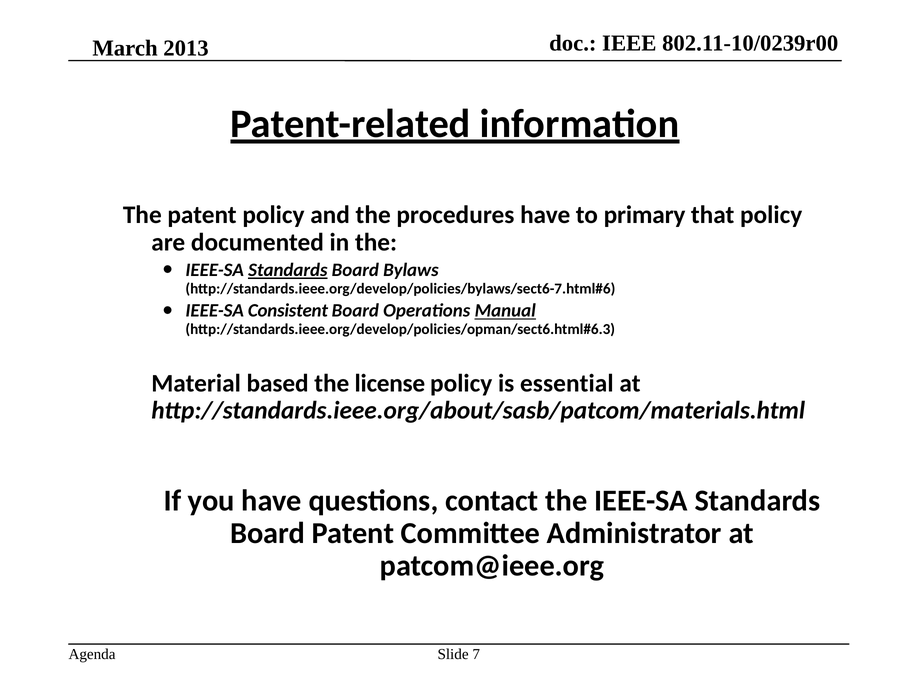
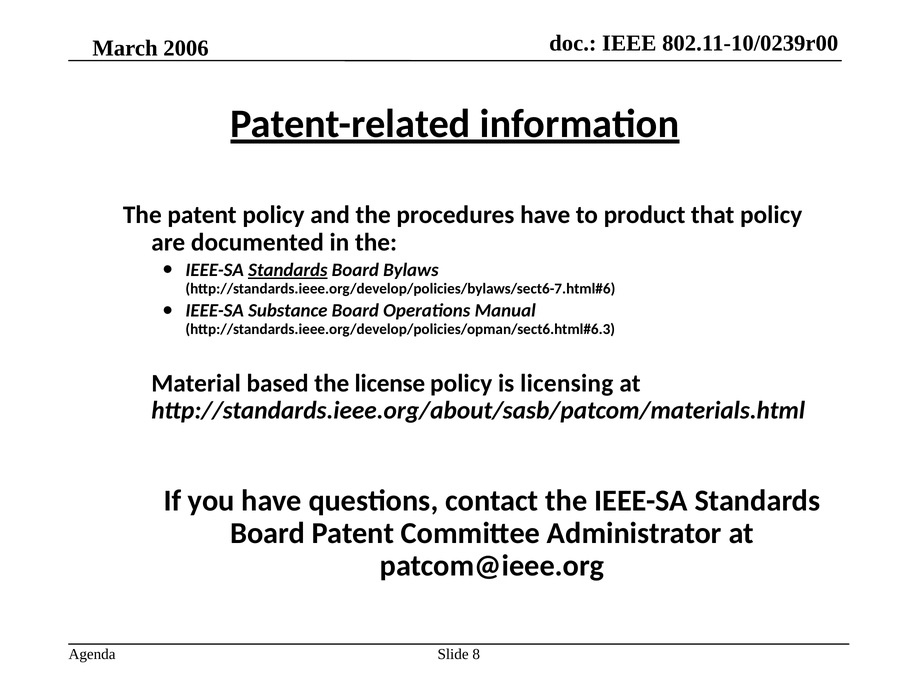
2013: 2013 -> 2006
primary: primary -> product
Consistent: Consistent -> Substance
Manual underline: present -> none
essential: essential -> licensing
7: 7 -> 8
